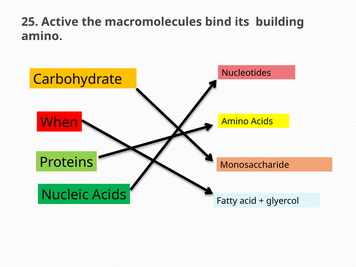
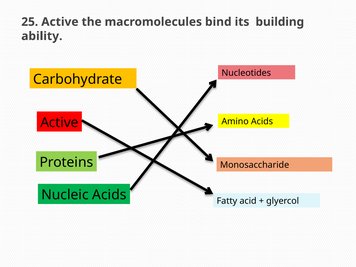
amino at (42, 36): amino -> ability
When at (59, 122): When -> Active
